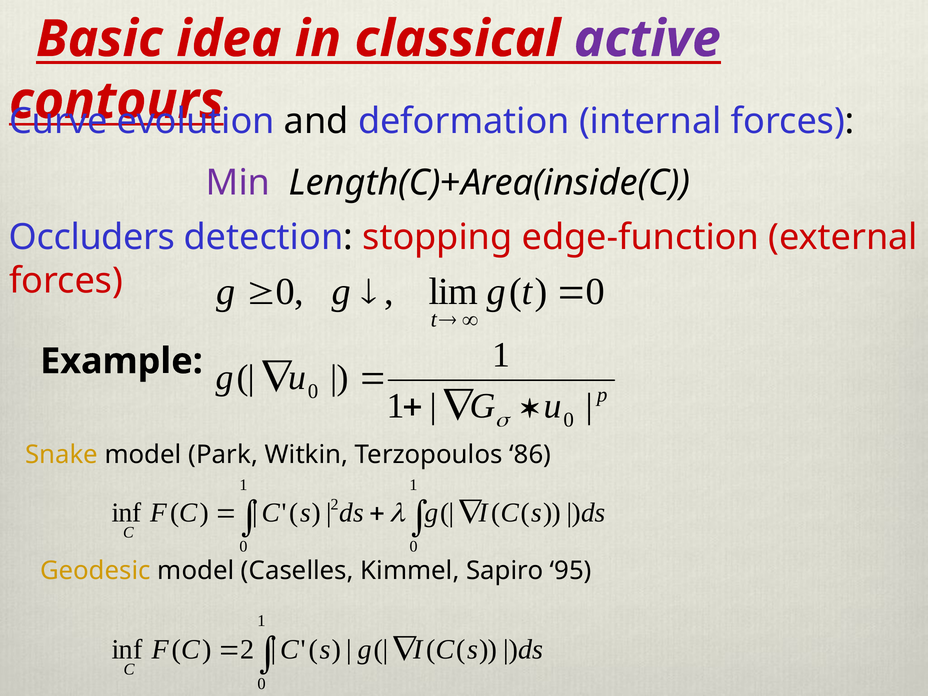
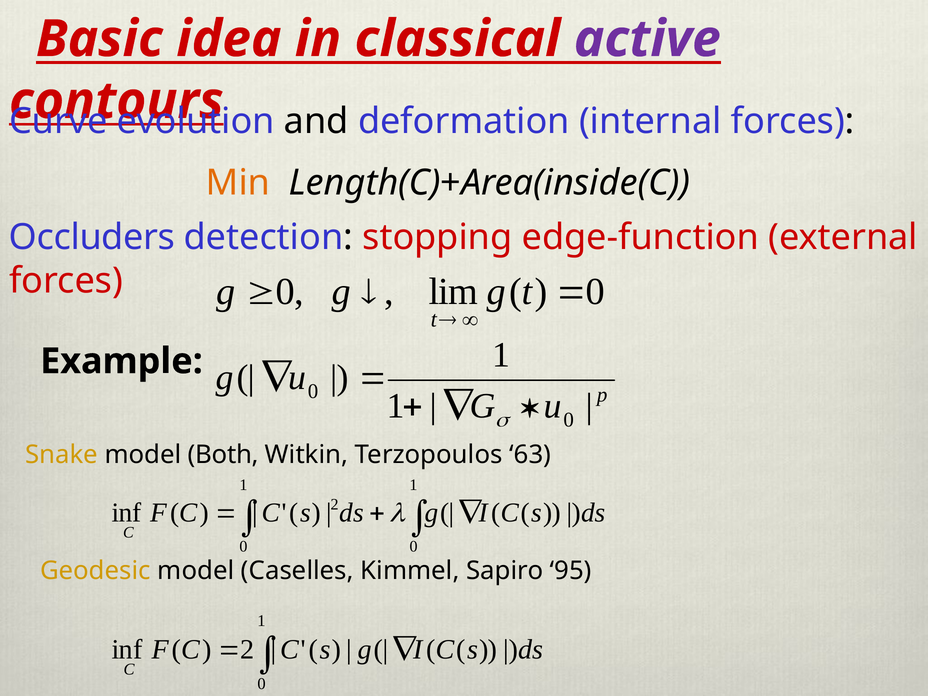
Min colour: purple -> orange
Park: Park -> Both
86: 86 -> 63
